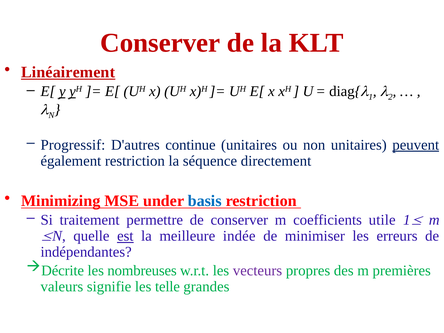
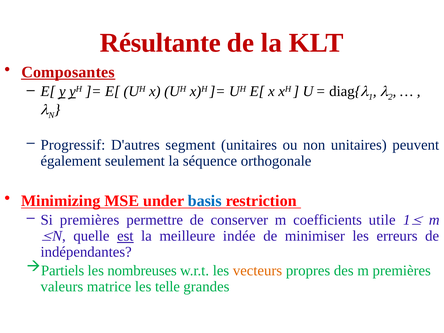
Conserver at (160, 43): Conserver -> Résultante
Linéairement: Linéairement -> Composantes
continue: continue -> segment
peuvent underline: present -> none
également restriction: restriction -> seulement
directement: directement -> orthogonale
Si traitement: traitement -> premières
Décrite: Décrite -> Partiels
vecteurs colour: purple -> orange
signifie: signifie -> matrice
